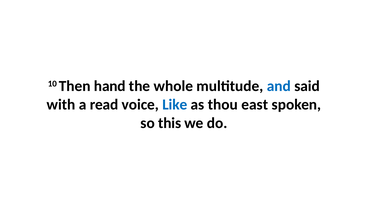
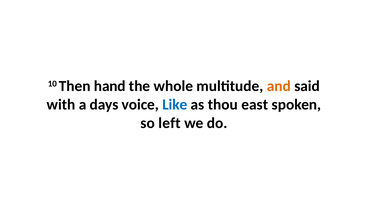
and colour: blue -> orange
read: read -> days
this: this -> left
